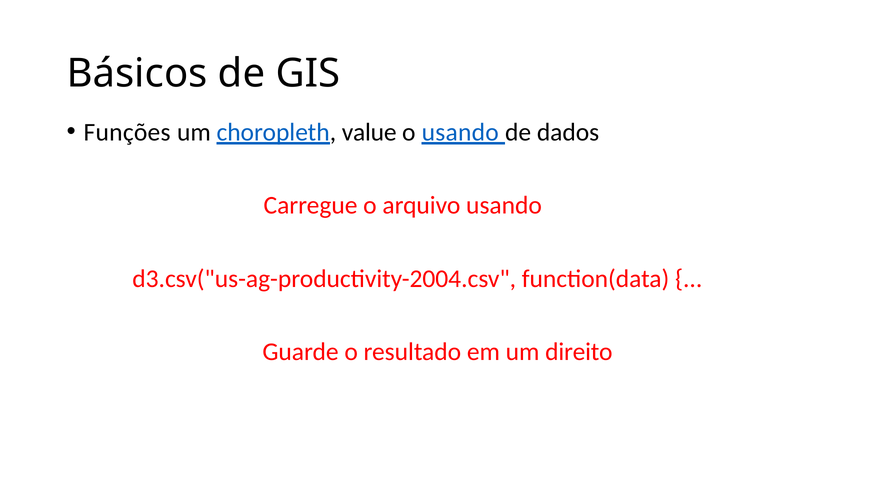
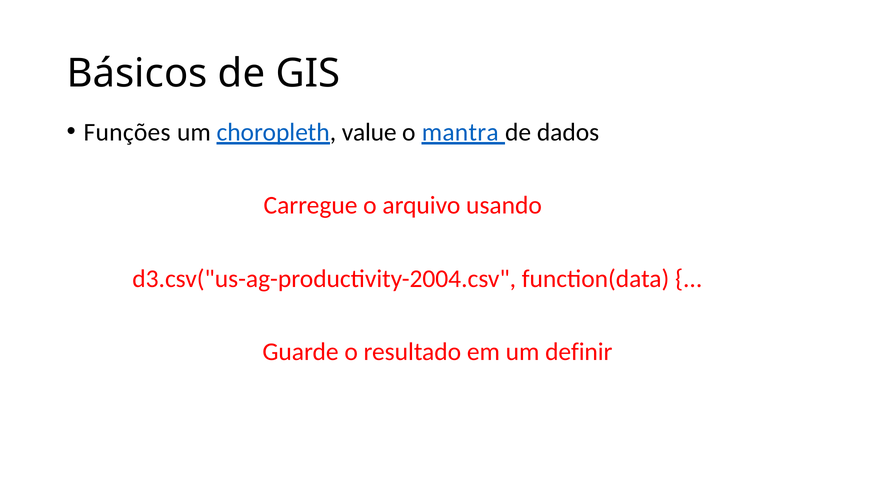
o usando: usando -> mantra
direito: direito -> definir
